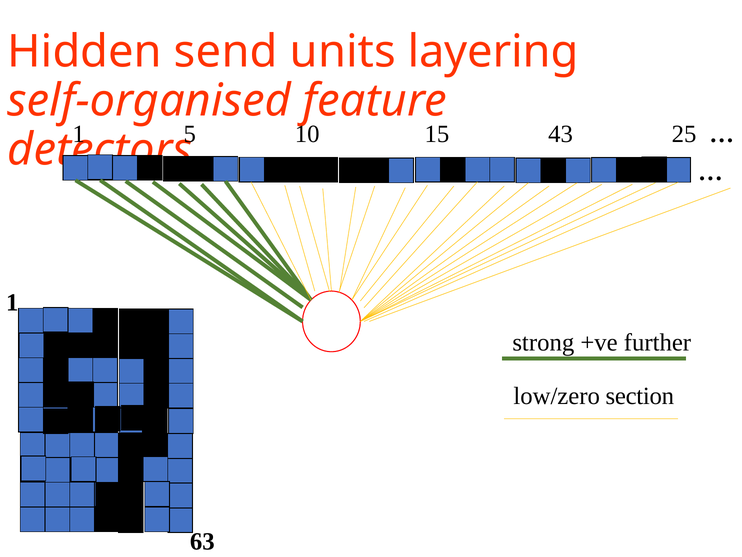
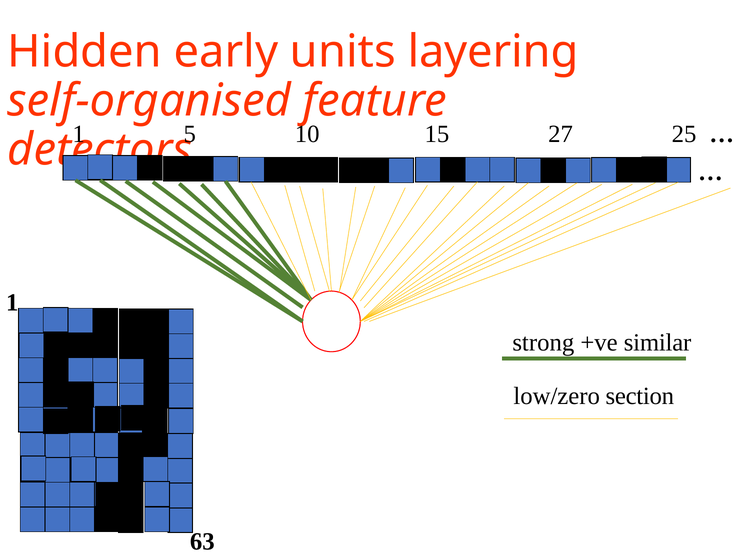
send: send -> early
43: 43 -> 27
further: further -> similar
